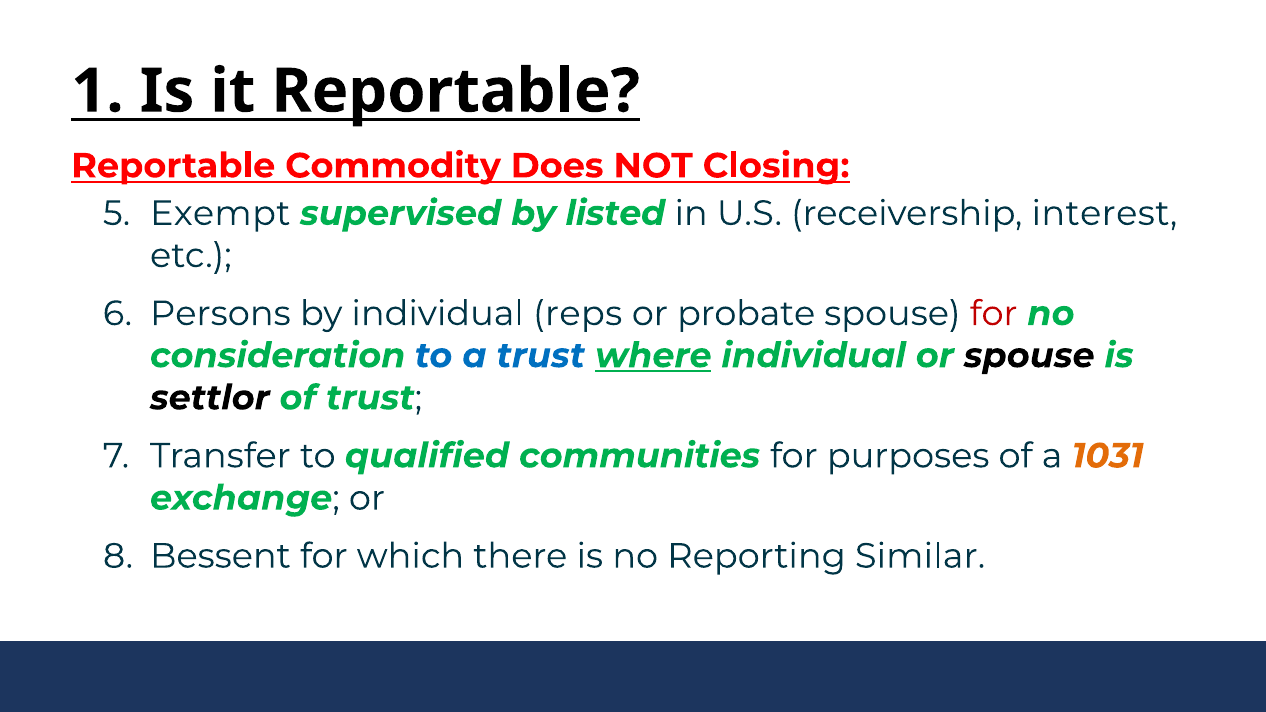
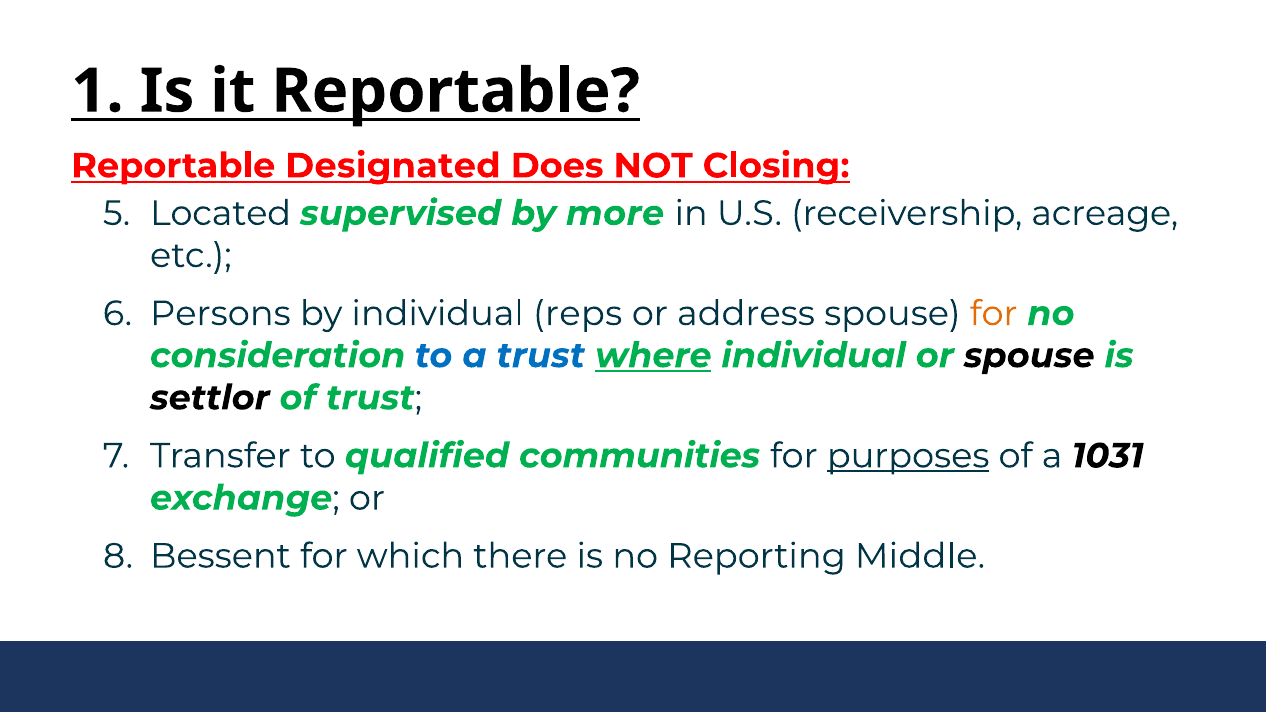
Commodity: Commodity -> Designated
Exempt: Exempt -> Located
listed: listed -> more
interest: interest -> acreage
probate: probate -> address
for at (994, 314) colour: red -> orange
purposes underline: none -> present
1031 colour: orange -> black
Similar: Similar -> Middle
